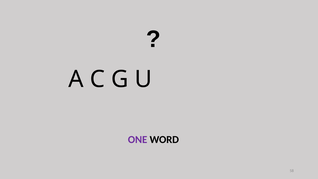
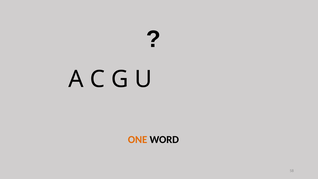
ONE colour: purple -> orange
